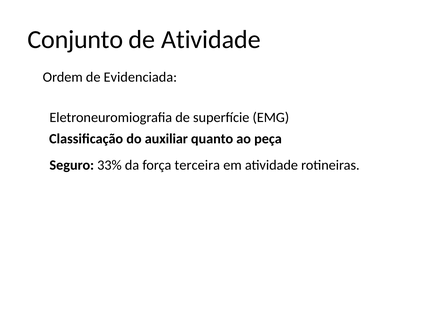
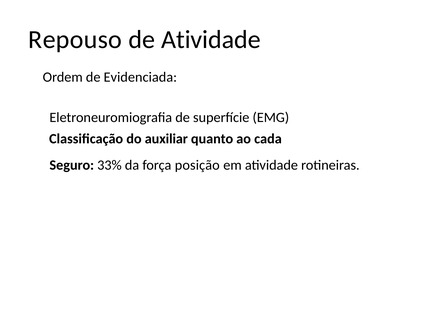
Conjunto: Conjunto -> Repouso
peça: peça -> cada
terceira: terceira -> posição
